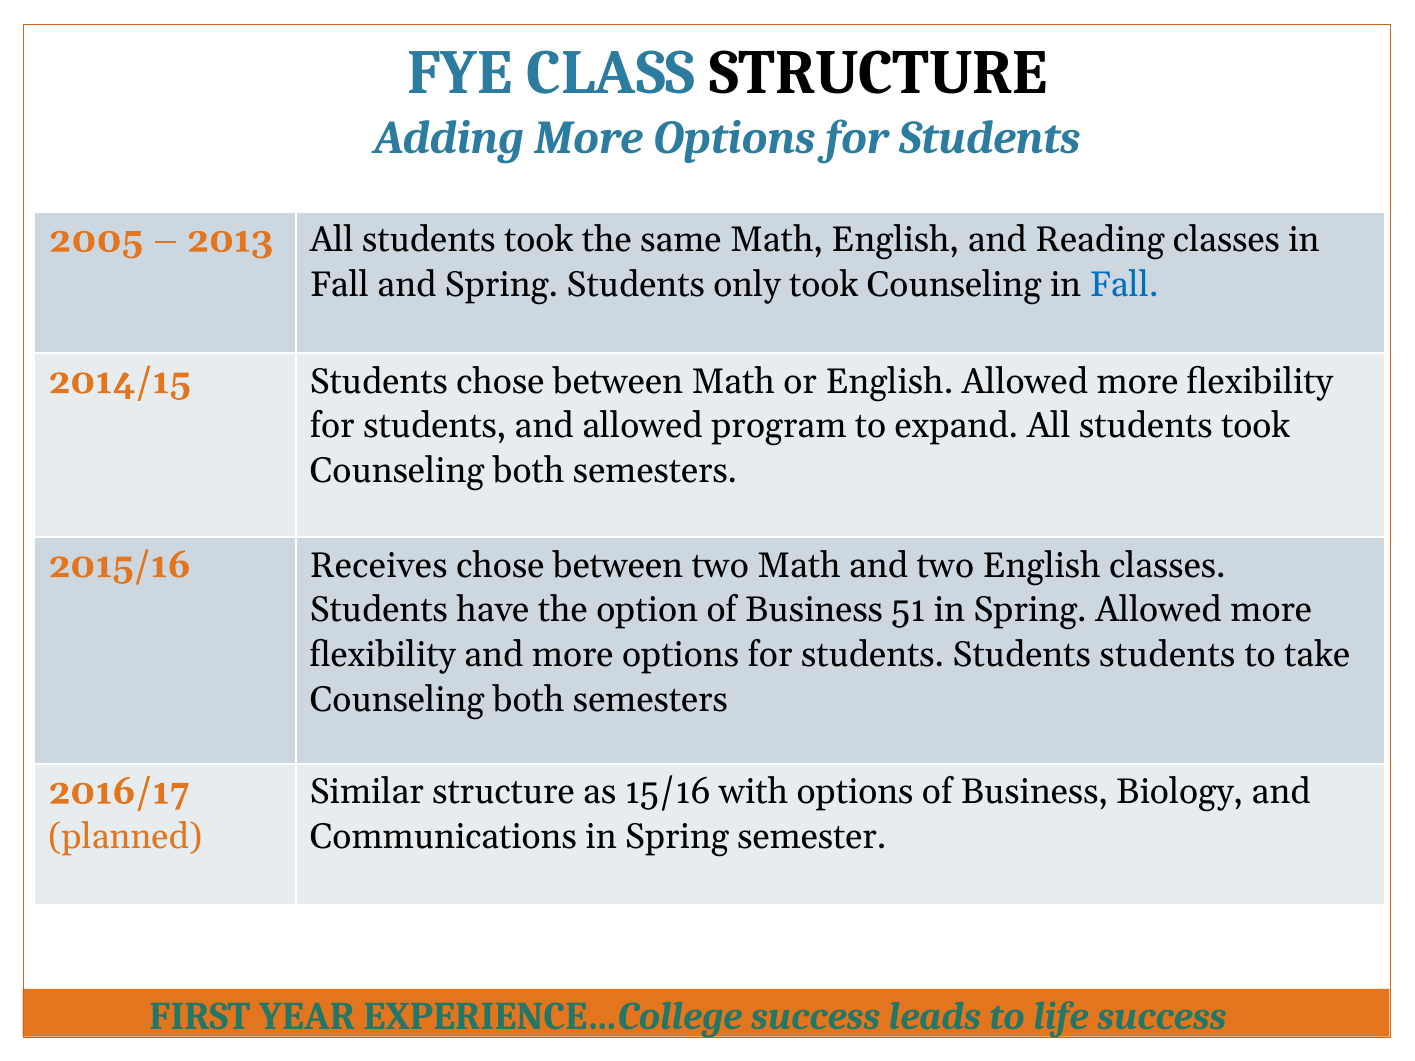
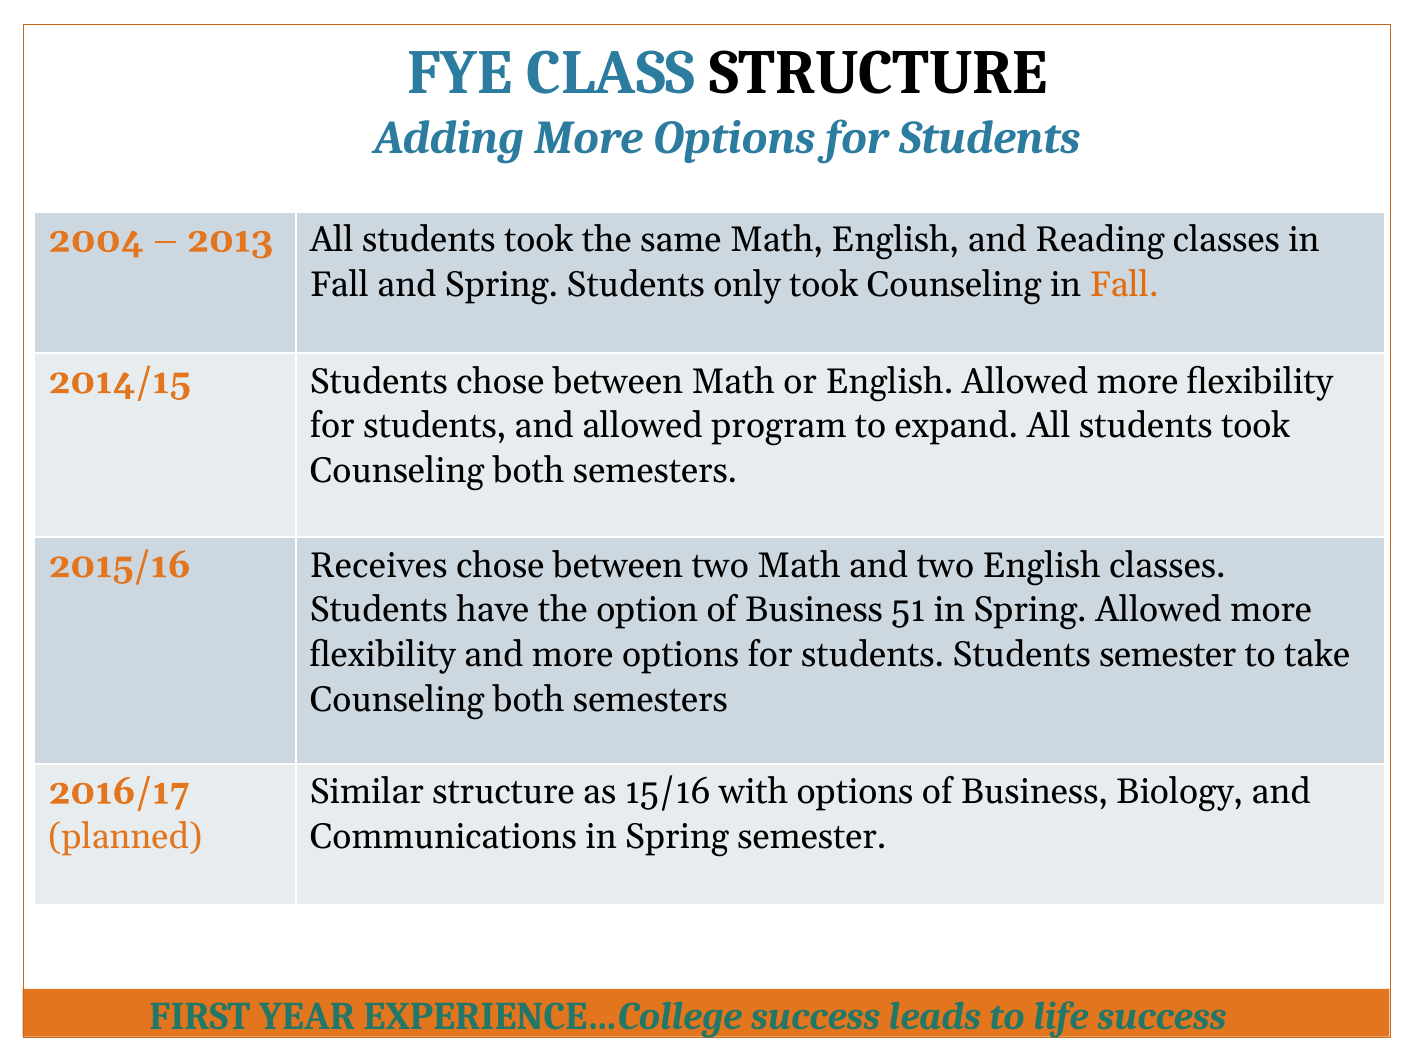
2005: 2005 -> 2004
Fall at (1124, 285) colour: blue -> orange
students Students students: students -> semester
